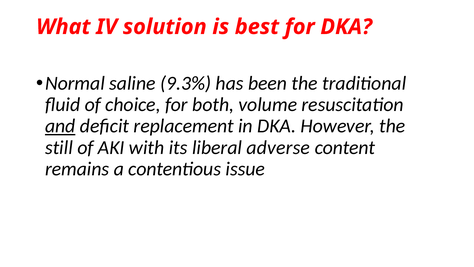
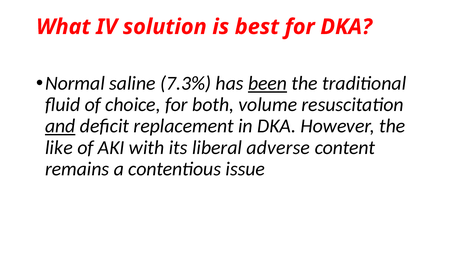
9.3%: 9.3% -> 7.3%
been underline: none -> present
still: still -> like
